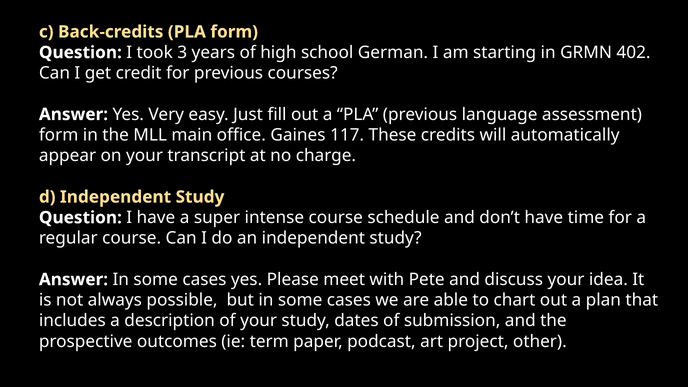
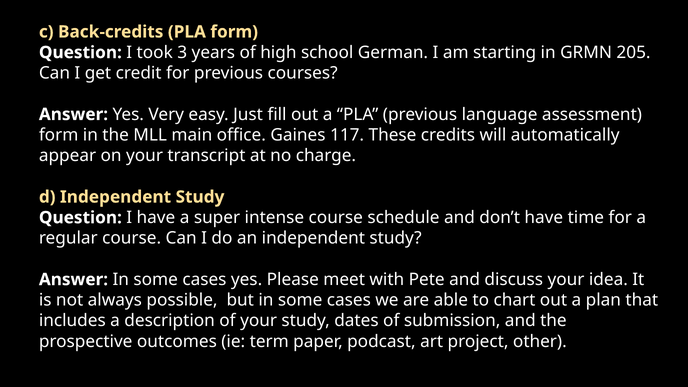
402: 402 -> 205
